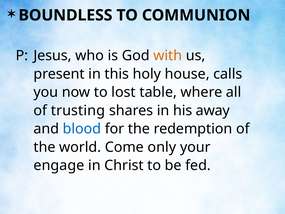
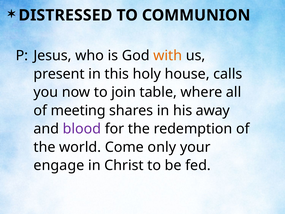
BOUNDLESS: BOUNDLESS -> DISTRESSED
lost: lost -> join
trusting: trusting -> meeting
blood colour: blue -> purple
